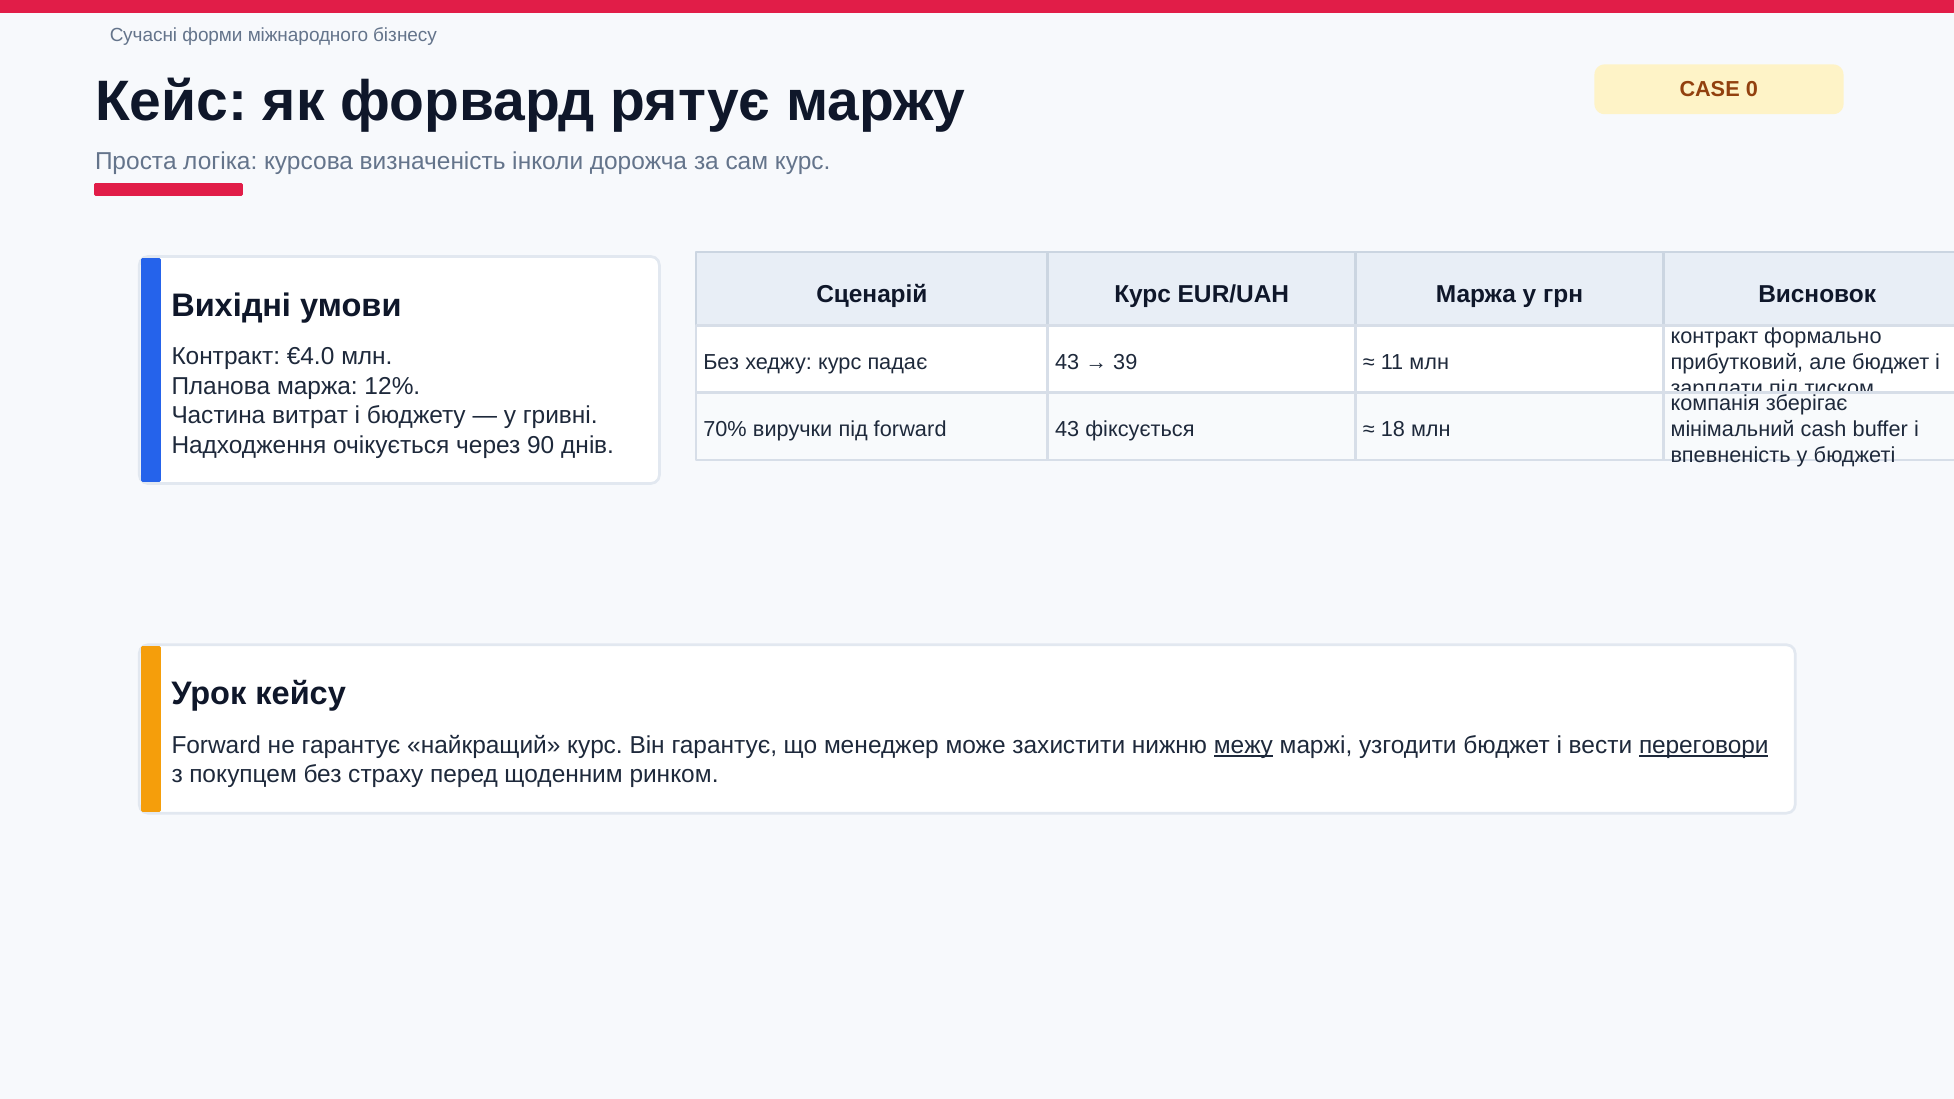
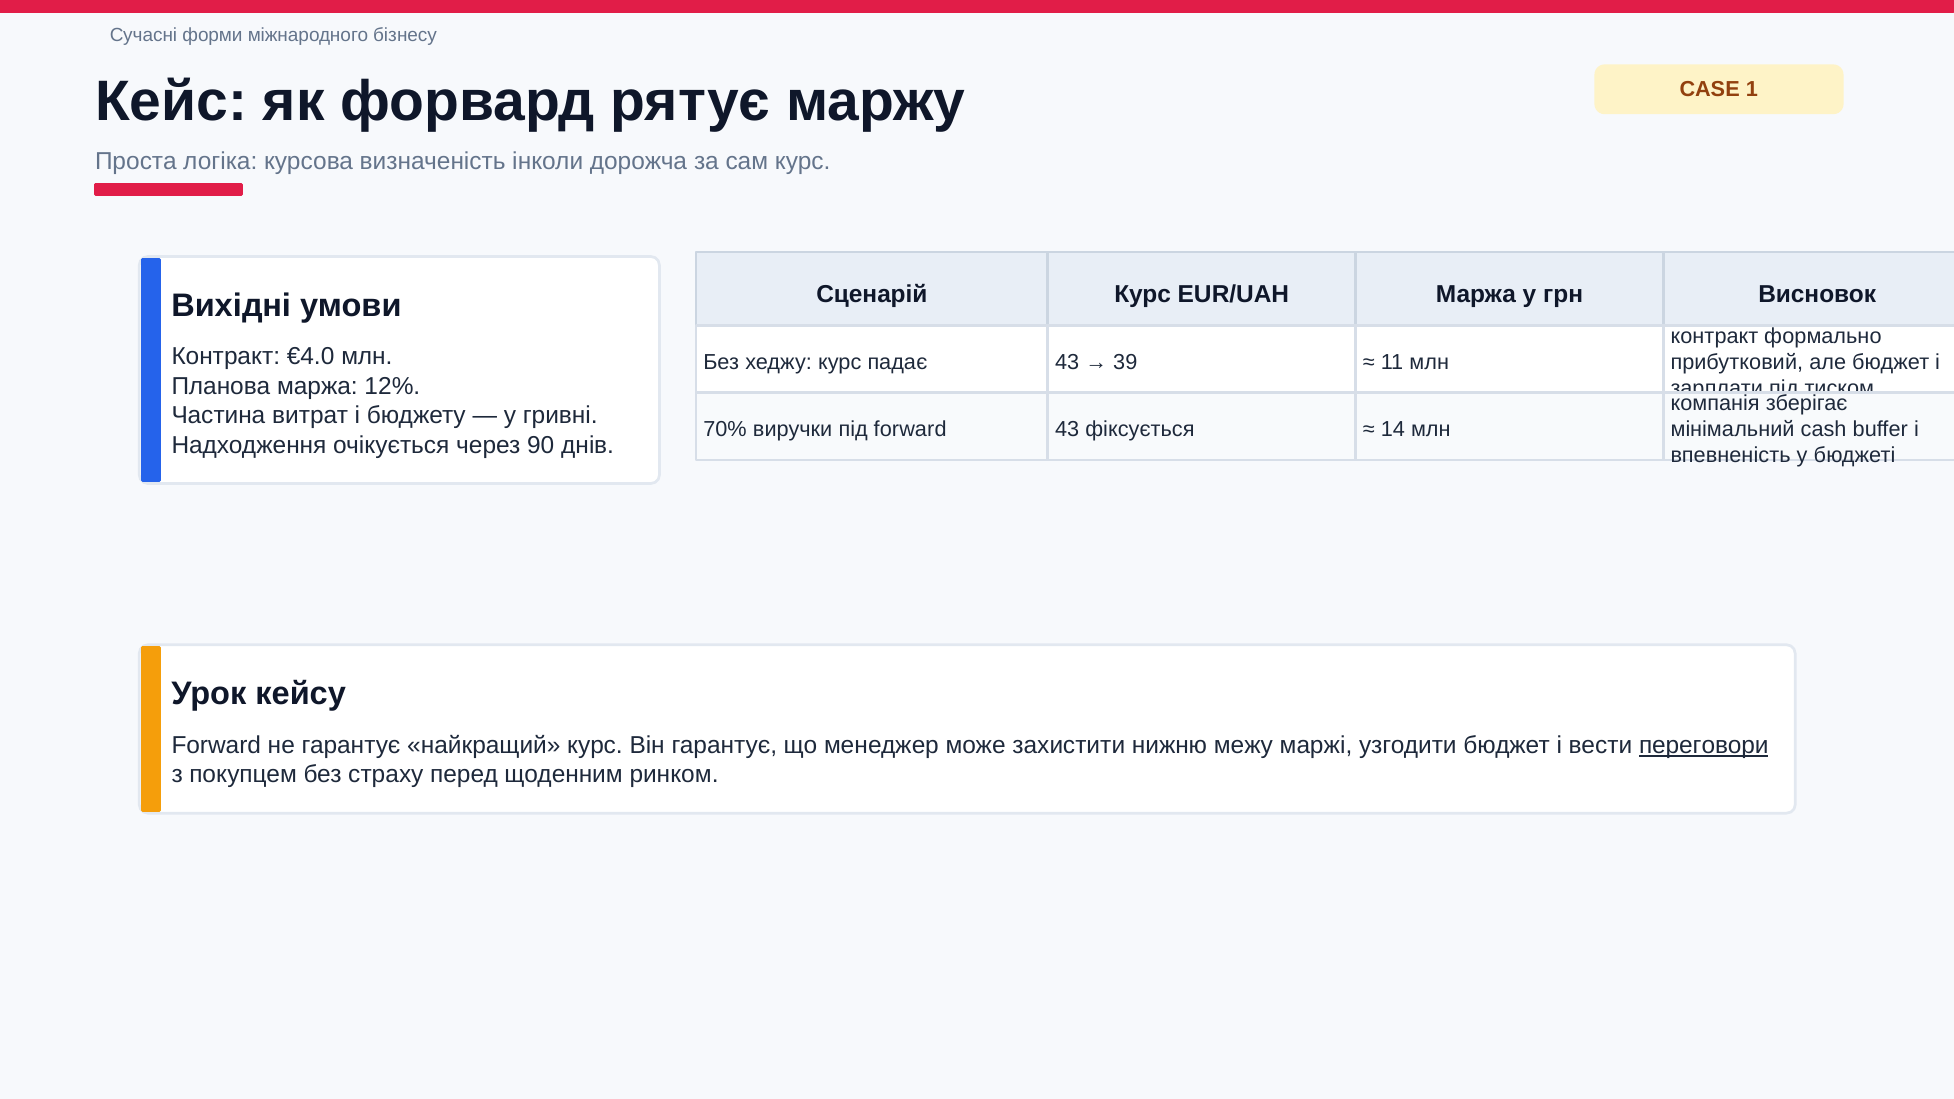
0: 0 -> 1
18: 18 -> 14
межу underline: present -> none
